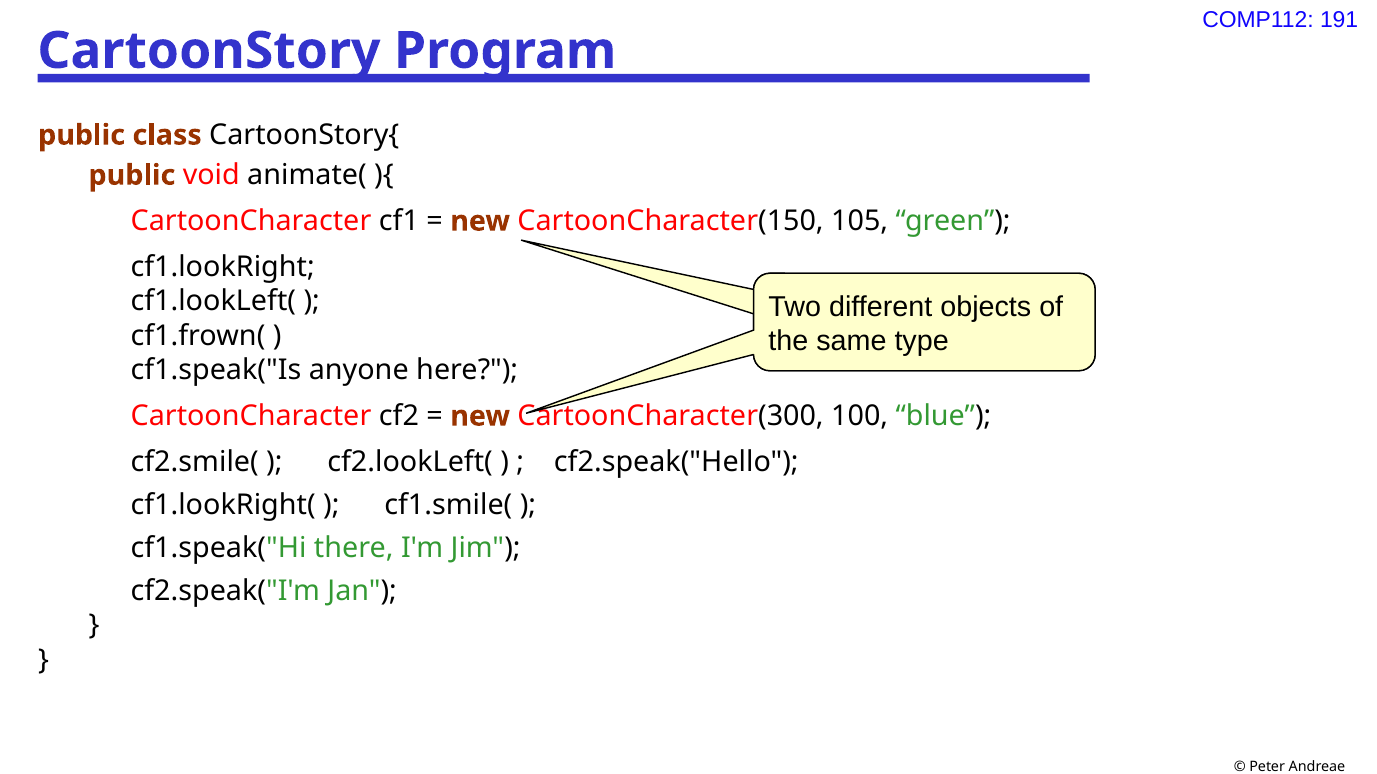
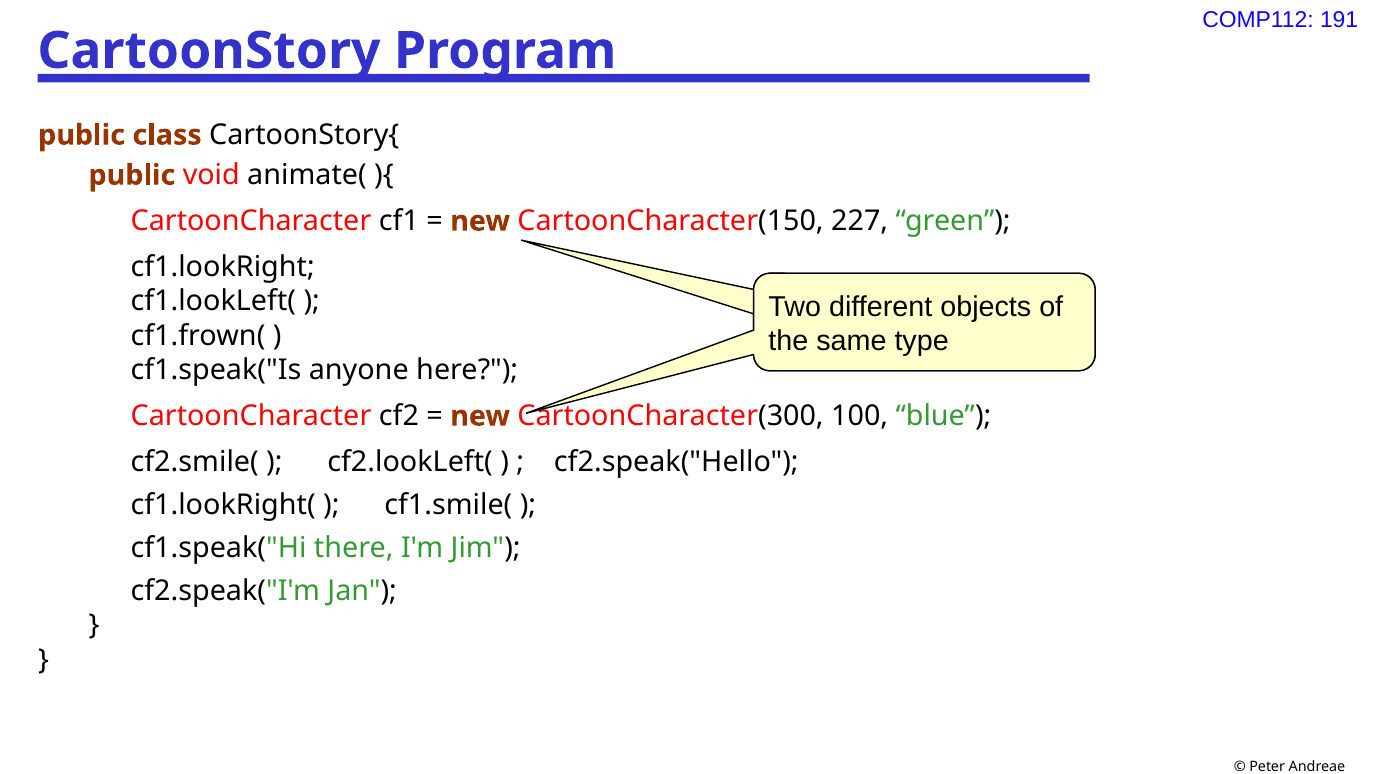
105: 105 -> 227
